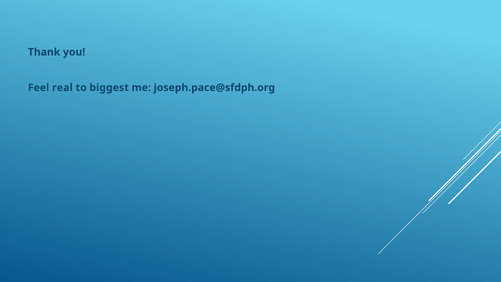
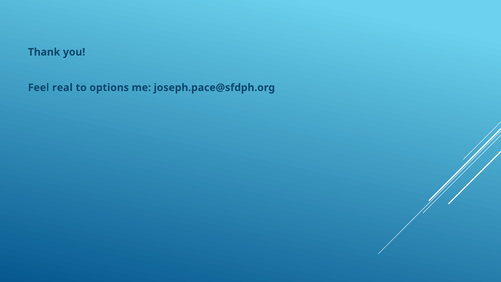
biggest: biggest -> options
